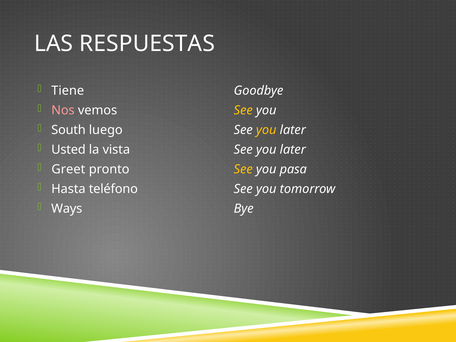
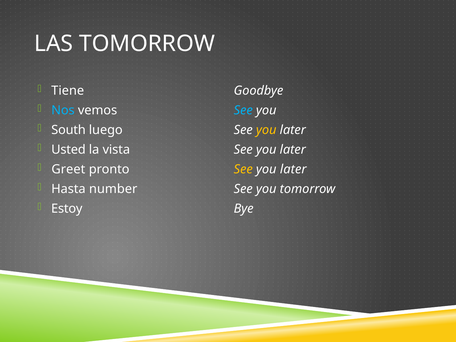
LAS RESPUESTAS: RESPUESTAS -> TOMORROW
Nos colour: pink -> light blue
See at (243, 110) colour: yellow -> light blue
pasa at (293, 169): pasa -> later
teléfono: teléfono -> number
Ways: Ways -> Estoy
